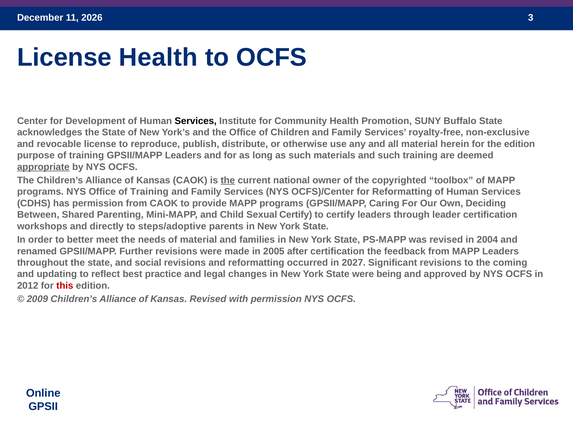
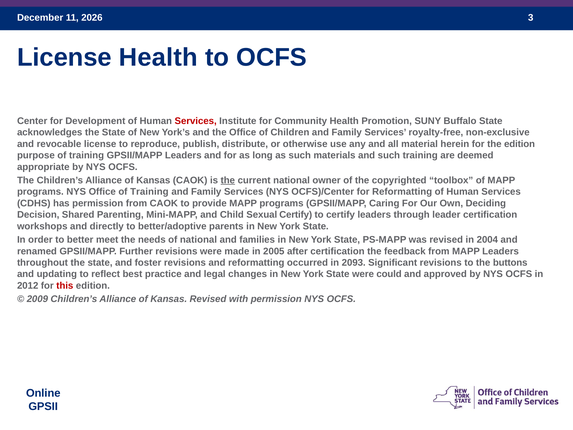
Services at (196, 121) colour: black -> red
appropriate underline: present -> none
Between: Between -> Decision
steps/adoptive: steps/adoptive -> better/adoptive
of material: material -> national
social: social -> foster
2027: 2027 -> 2093
coming: coming -> buttons
being: being -> could
